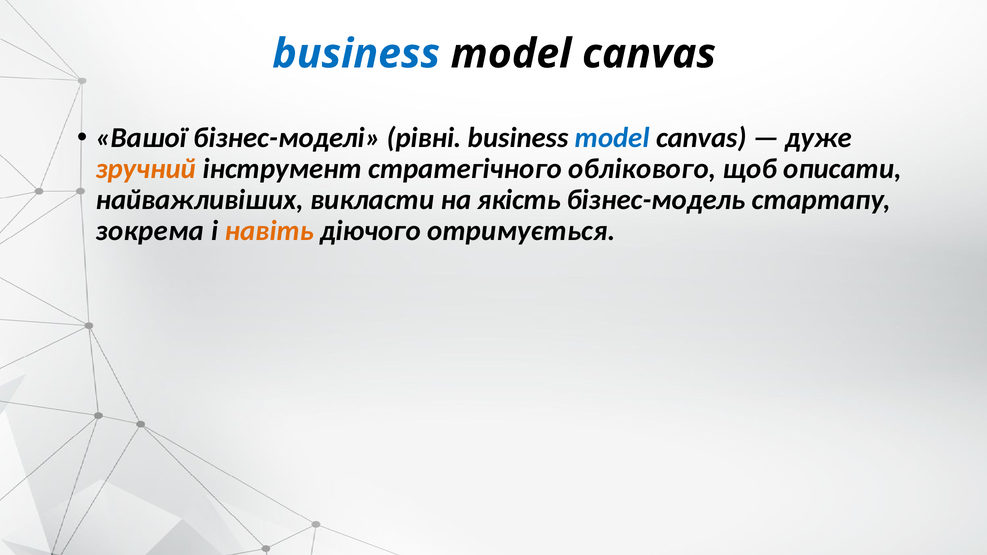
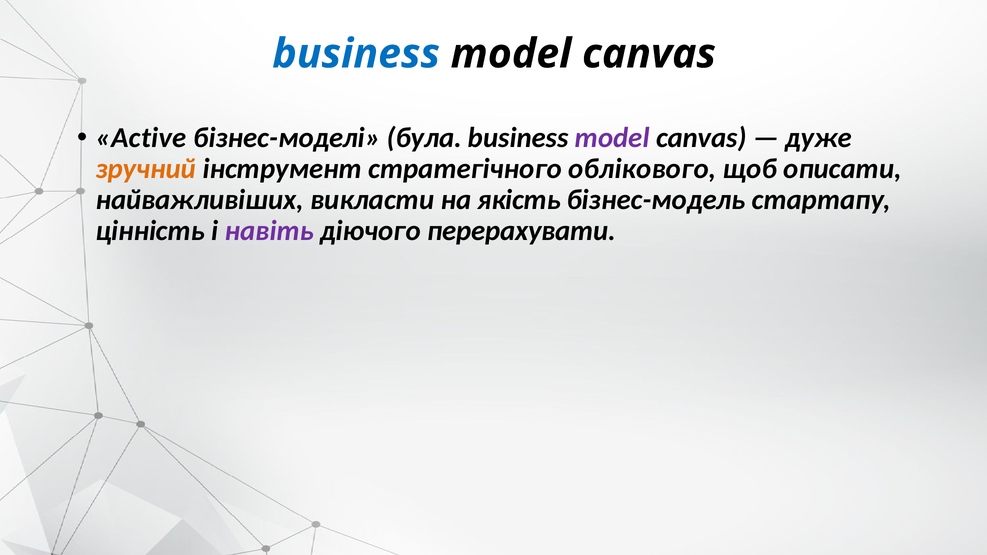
Вашої: Вашої -> Active
рівні: рівні -> була
model at (612, 138) colour: blue -> purple
зокрема: зокрема -> цінність
навіть colour: orange -> purple
отримується: отримується -> перерахувати
